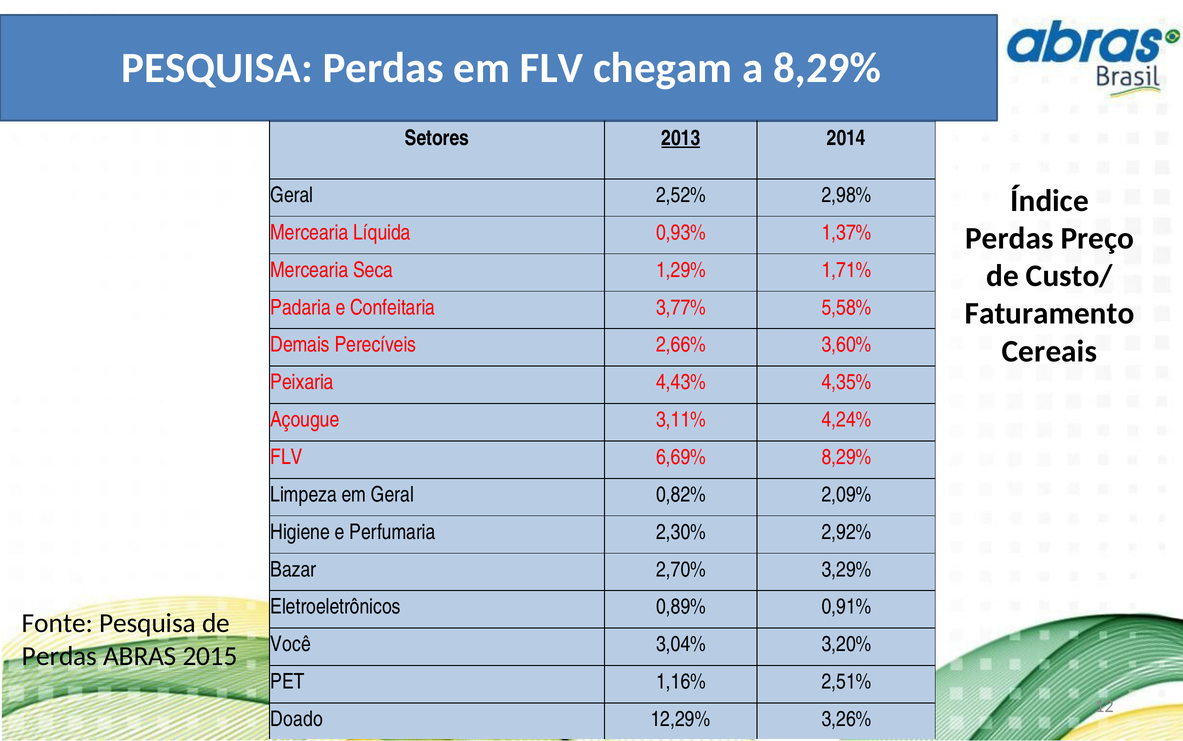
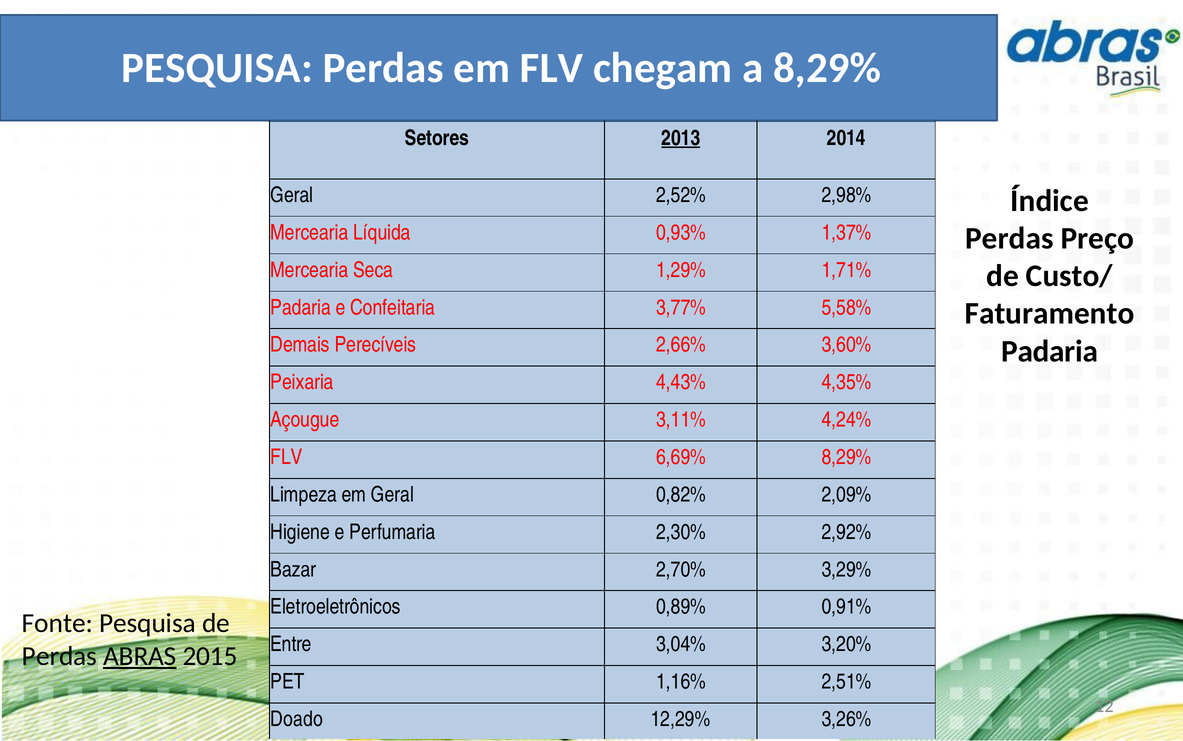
Cereais at (1049, 351): Cereais -> Padaria
Você: Você -> Entre
ABRAS underline: none -> present
